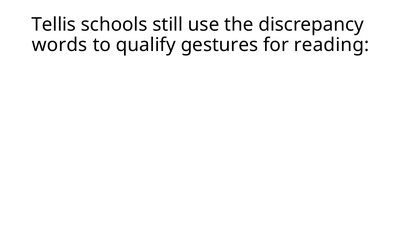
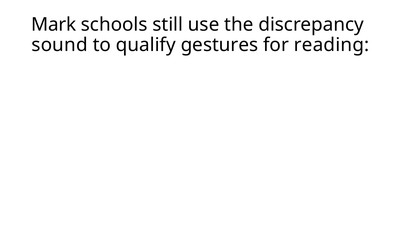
Tellis: Tellis -> Mark
words: words -> sound
